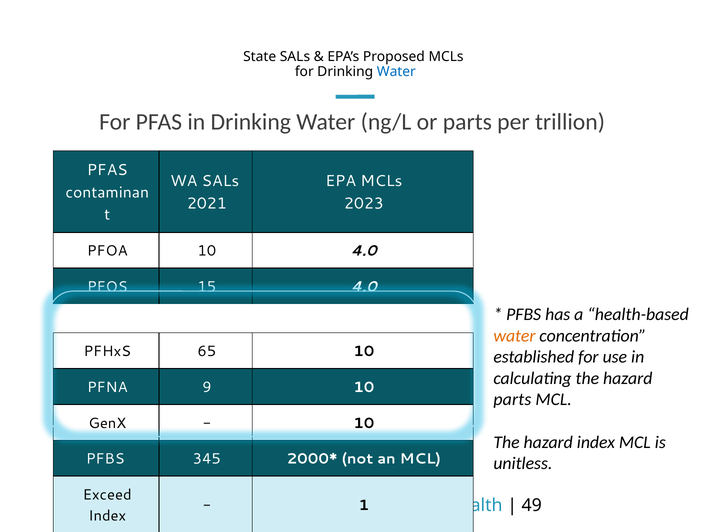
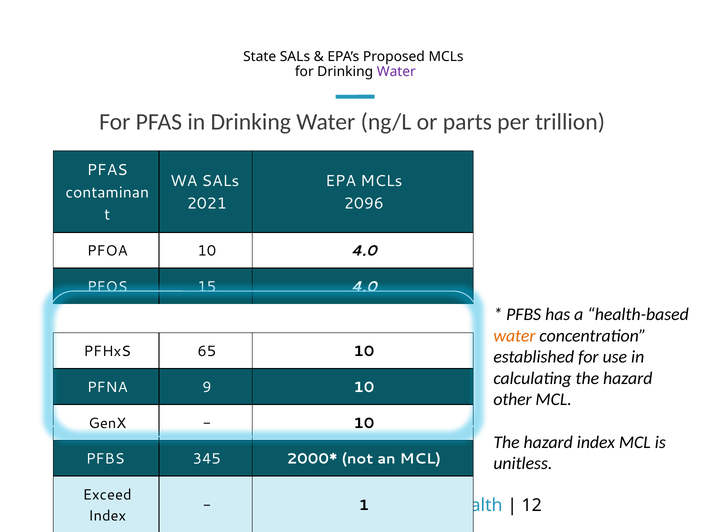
Water at (396, 72) colour: blue -> purple
2023: 2023 -> 2096
parts at (512, 400): parts -> other
49: 49 -> 12
